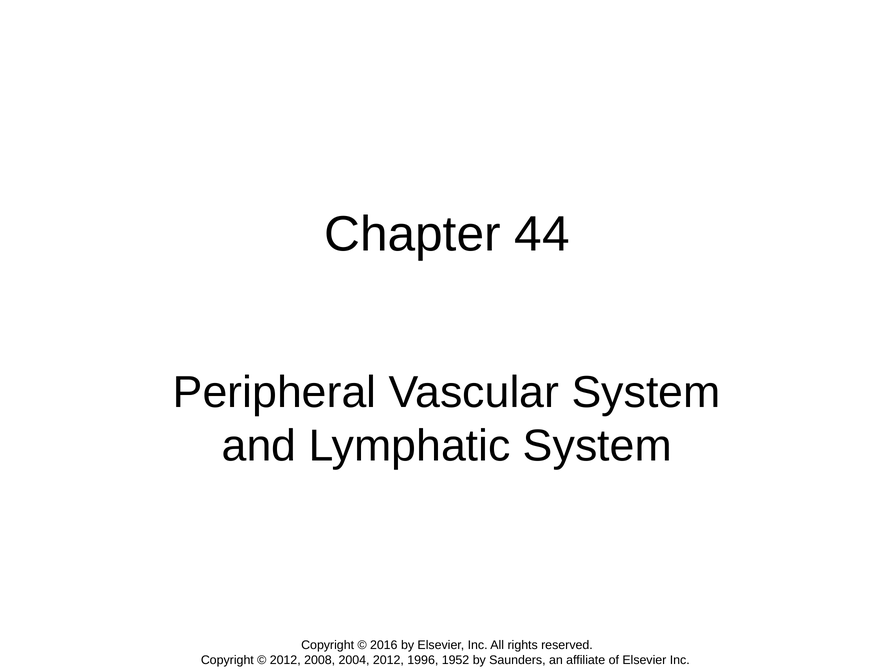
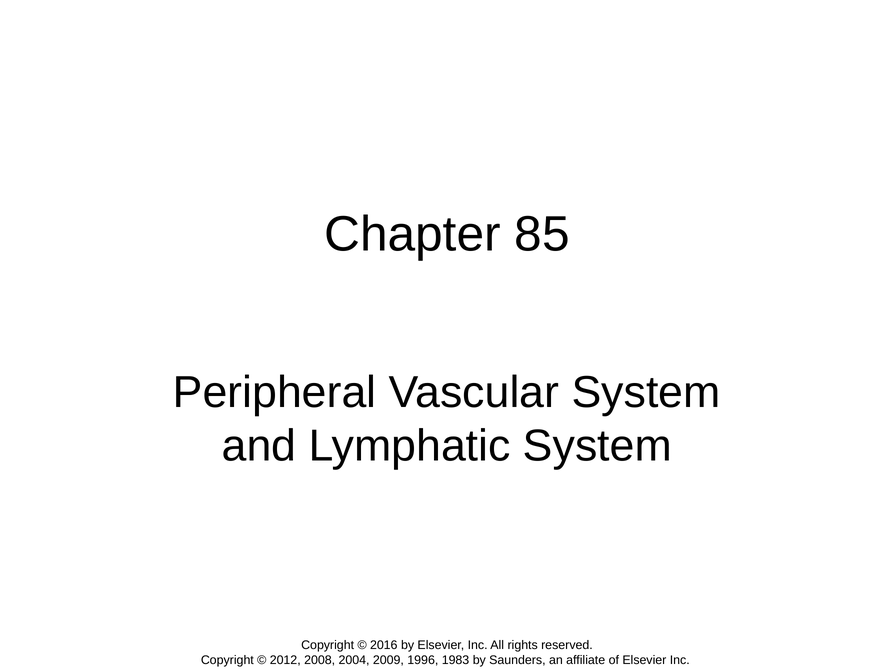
44: 44 -> 85
2004 2012: 2012 -> 2009
1952: 1952 -> 1983
